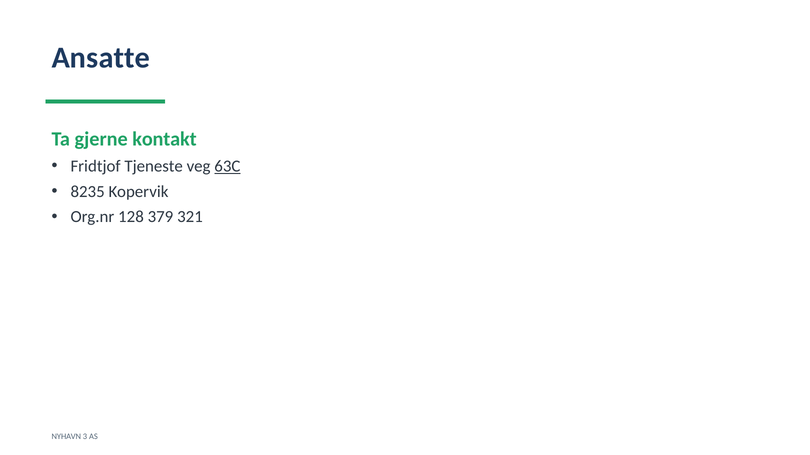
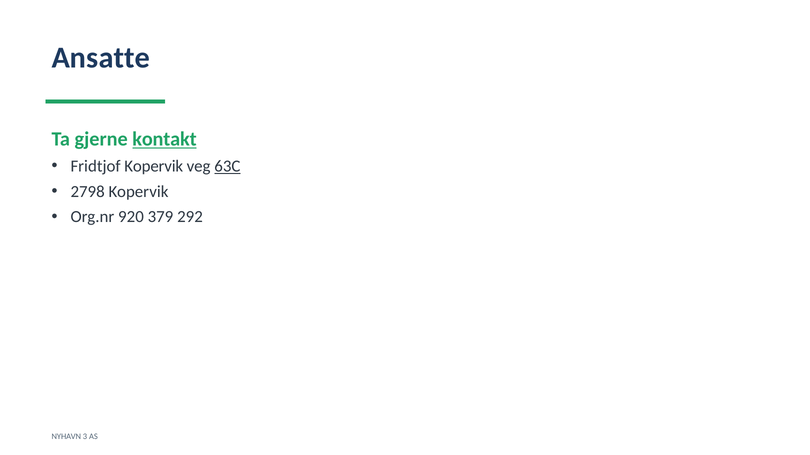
kontakt underline: none -> present
Fridtjof Tjeneste: Tjeneste -> Kopervik
8235: 8235 -> 2798
128: 128 -> 920
321: 321 -> 292
